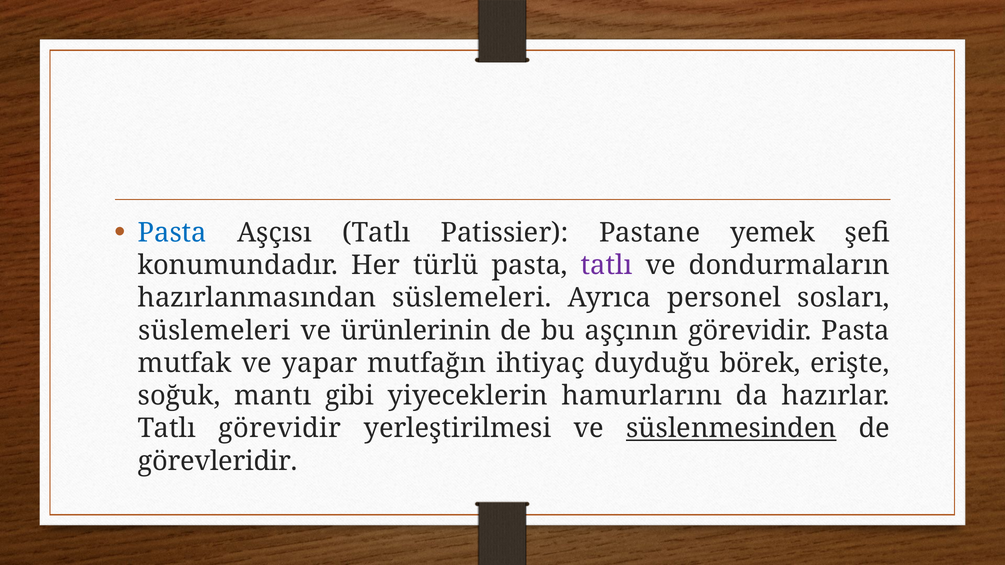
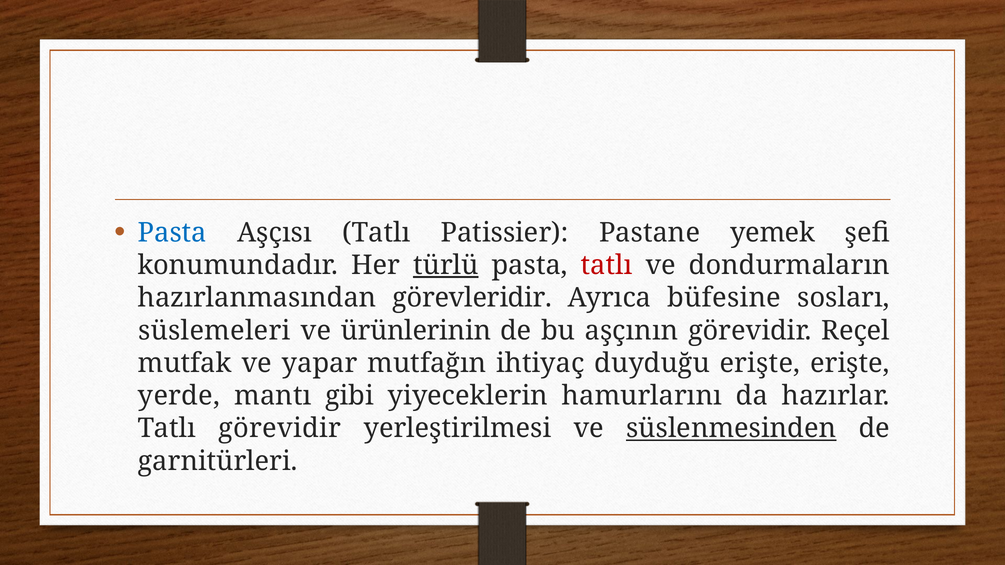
türlü underline: none -> present
tatlı at (607, 265) colour: purple -> red
hazırlanmasından süslemeleri: süslemeleri -> görevleridir
personel: personel -> büfesine
görevidir Pasta: Pasta -> Reçel
duyduğu börek: börek -> erişte
soğuk: soğuk -> yerde
görevleridir: görevleridir -> garnitürleri
